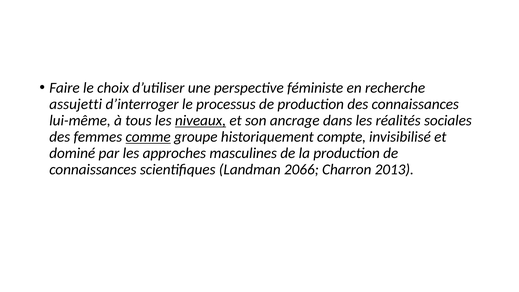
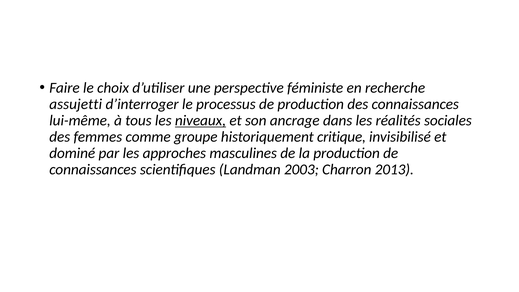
comme underline: present -> none
compte: compte -> critique
2066: 2066 -> 2003
